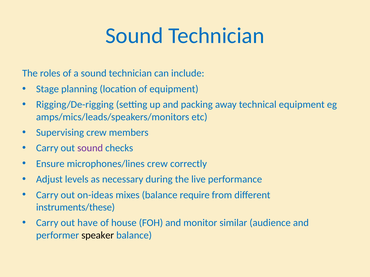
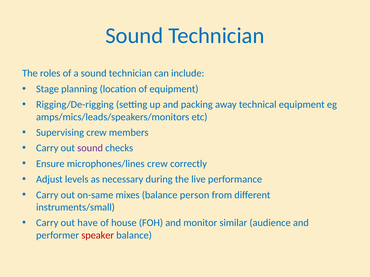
on-ideas: on-ideas -> on-same
require: require -> person
instruments/these: instruments/these -> instruments/small
speaker colour: black -> red
